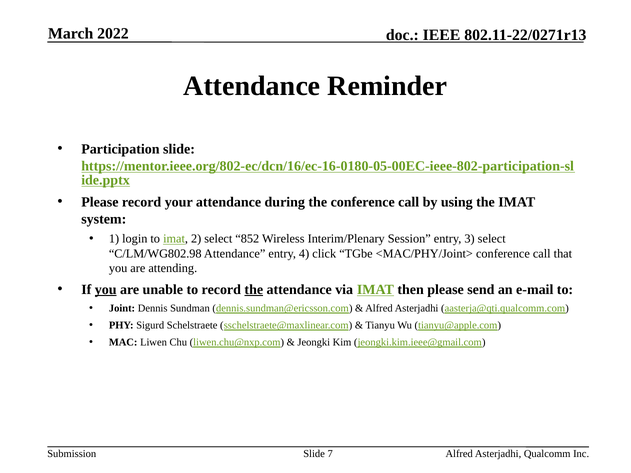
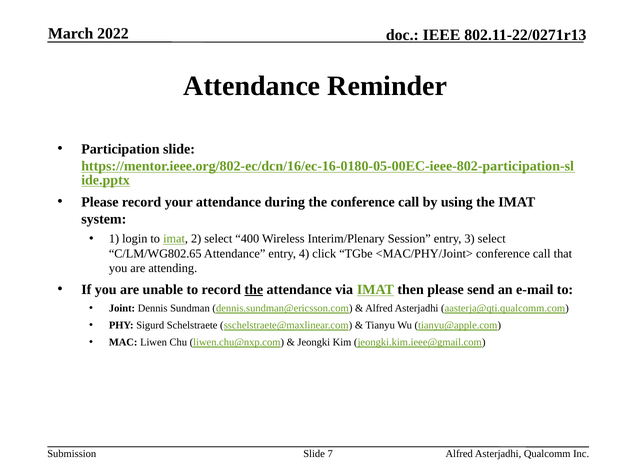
852: 852 -> 400
C/LM/WG802.98: C/LM/WG802.98 -> C/LM/WG802.65
you at (106, 290) underline: present -> none
